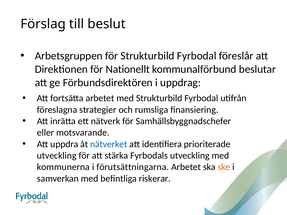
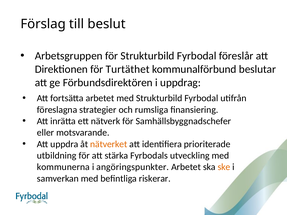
Nationellt: Nationellt -> Turtäthet
nätverket colour: blue -> orange
utveckling at (57, 156): utveckling -> utbildning
förutsättningarna: förutsättningarna -> angöringspunkter
